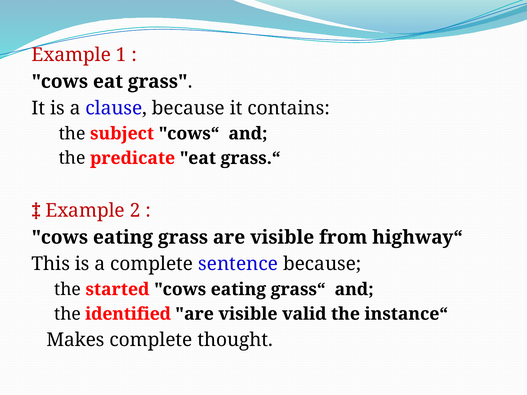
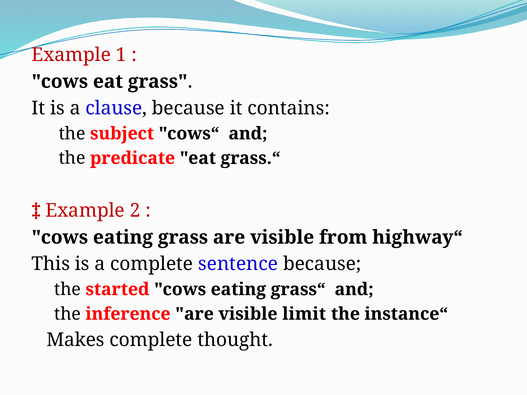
identified: identified -> inference
valid: valid -> limit
